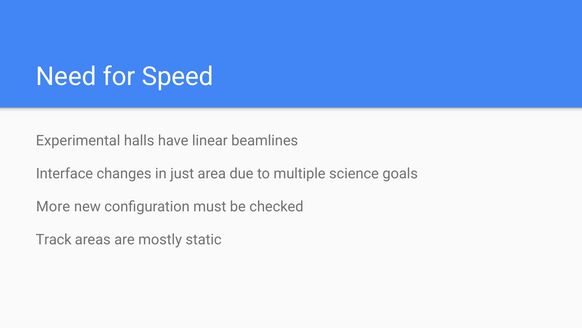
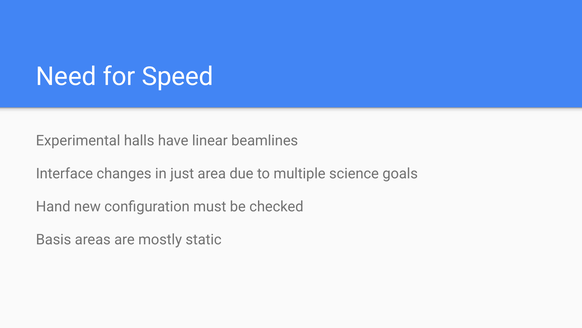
More: More -> Hand
Track: Track -> Basis
